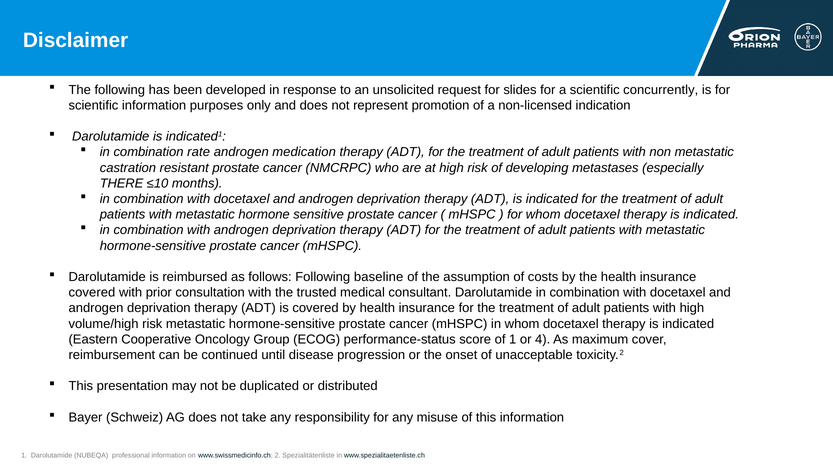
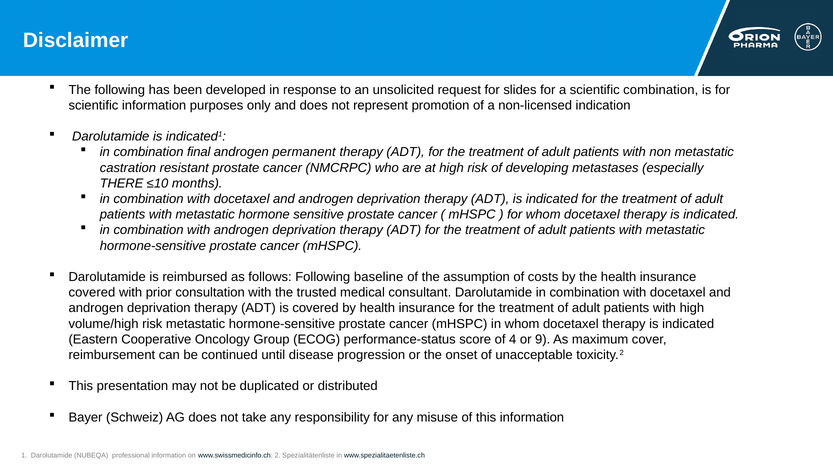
scientific concurrently: concurrently -> combination
rate: rate -> final
medication: medication -> permanent
of 1: 1 -> 4
4: 4 -> 9
